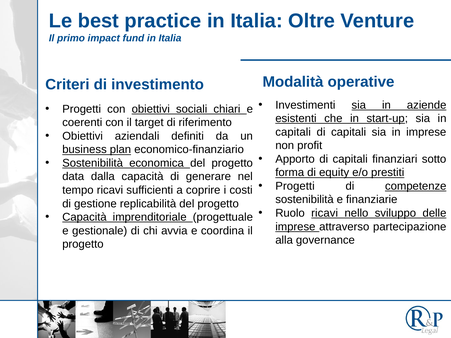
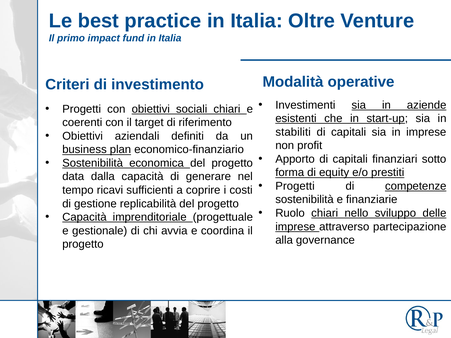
capitali at (293, 132): capitali -> stabiliti
Ruolo ricavi: ricavi -> chiari
